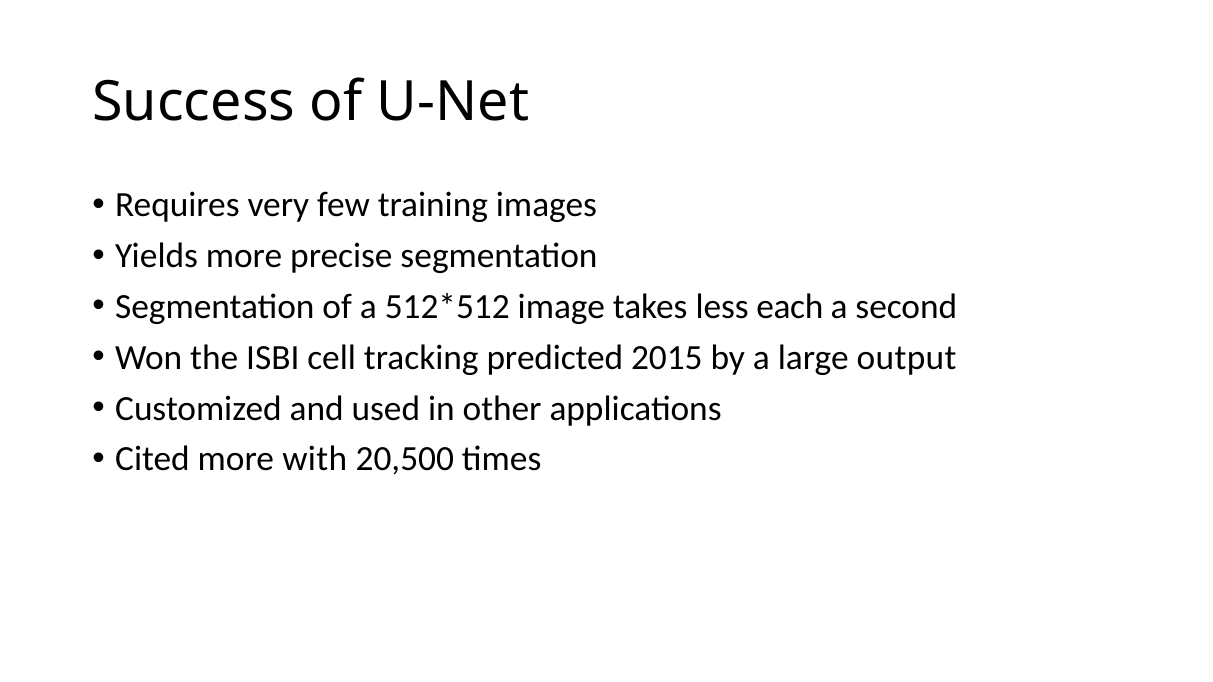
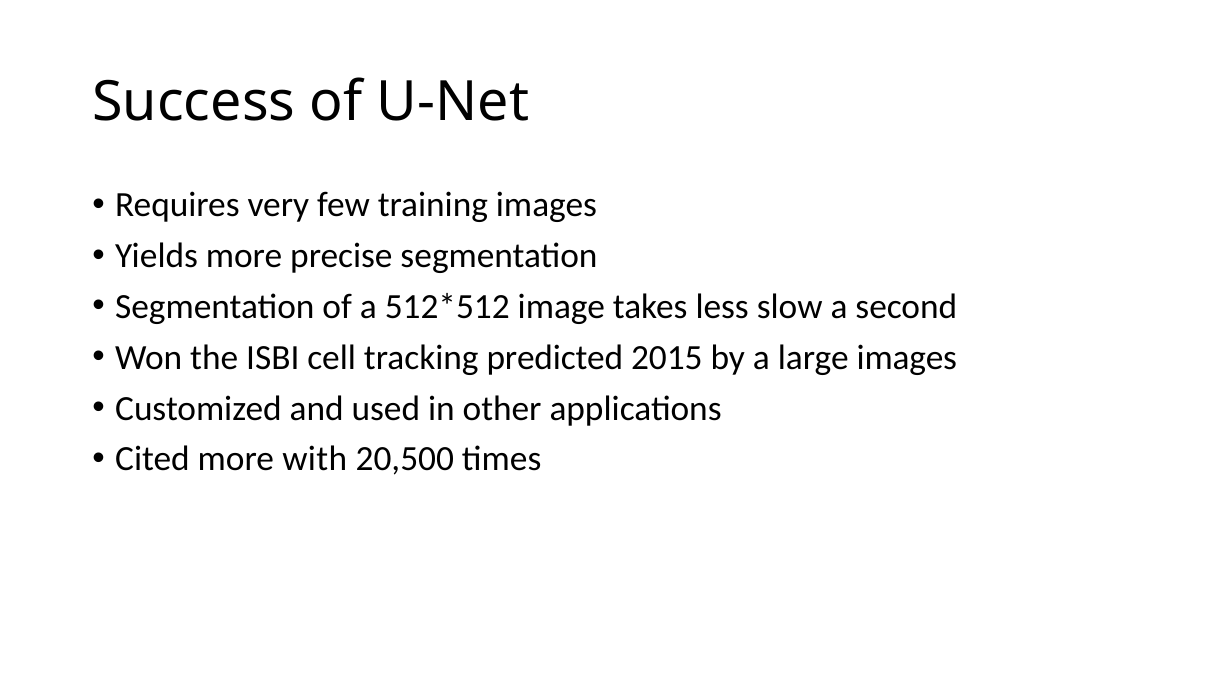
each: each -> slow
large output: output -> images
